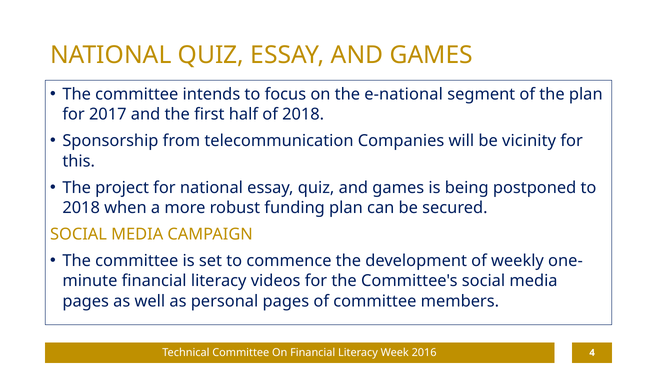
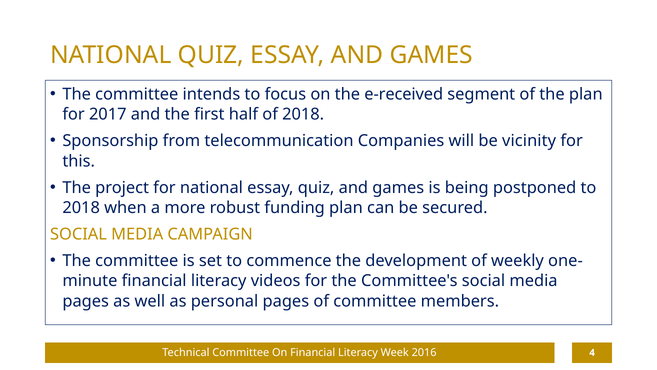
e-national: e-national -> e-received
